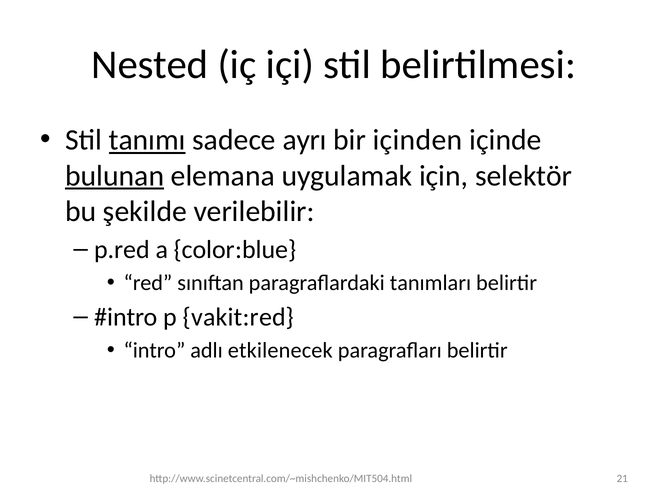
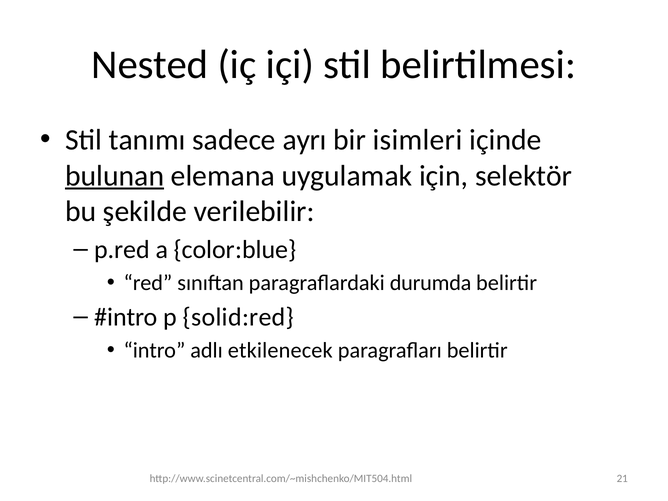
tanımı underline: present -> none
içinden: içinden -> isimleri
tanımları: tanımları -> durumda
vakit:red: vakit:red -> solid:red
